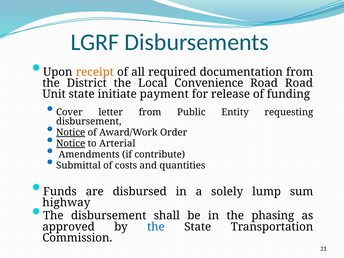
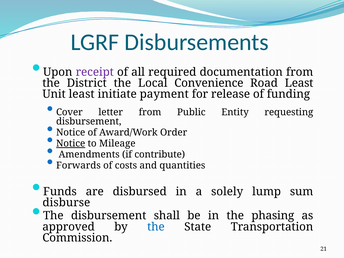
receipt colour: orange -> purple
Road Road: Road -> Least
Unit state: state -> least
Notice at (71, 133) underline: present -> none
Arterial: Arterial -> Mileage
Submittal: Submittal -> Forwards
highway: highway -> disburse
